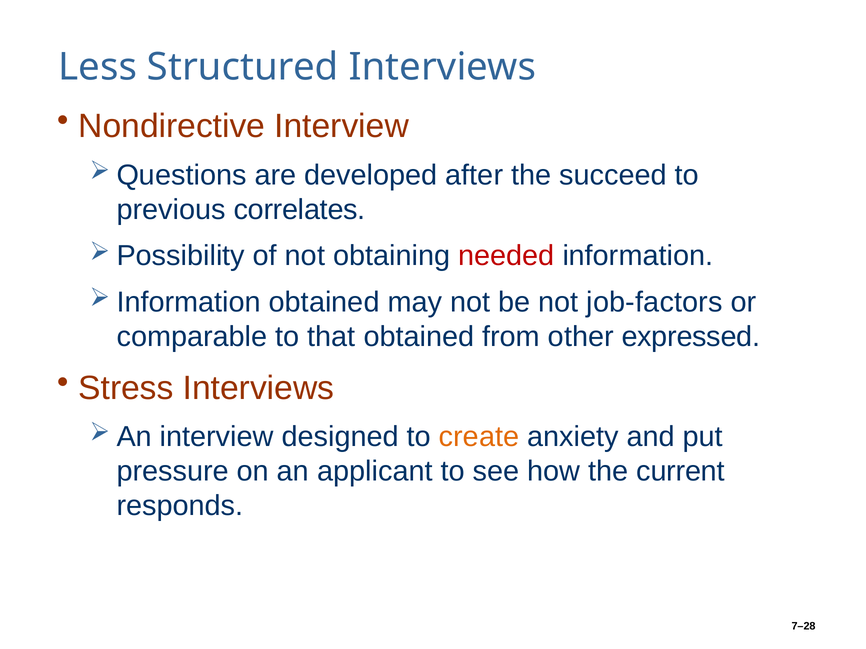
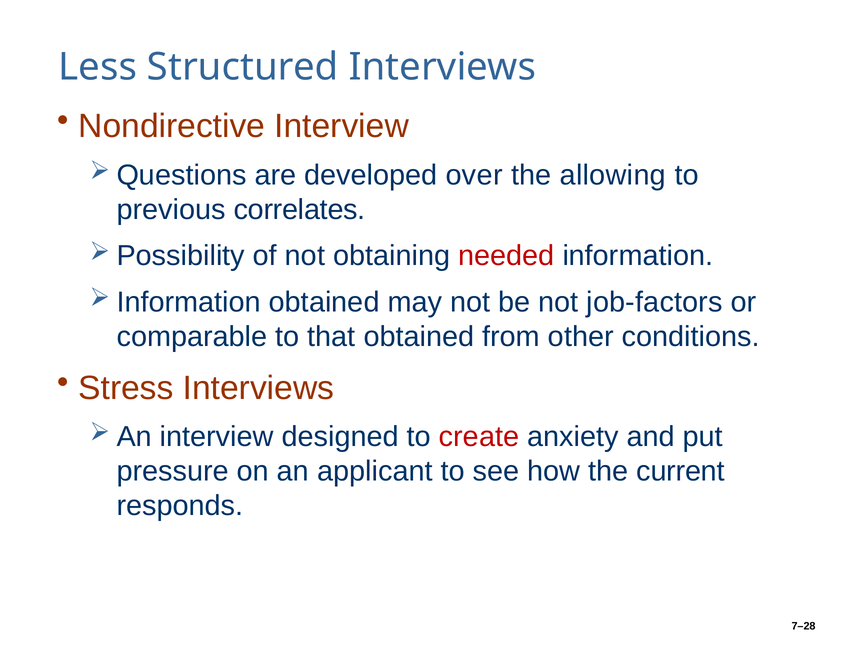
after: after -> over
succeed: succeed -> allowing
expressed: expressed -> conditions
create colour: orange -> red
